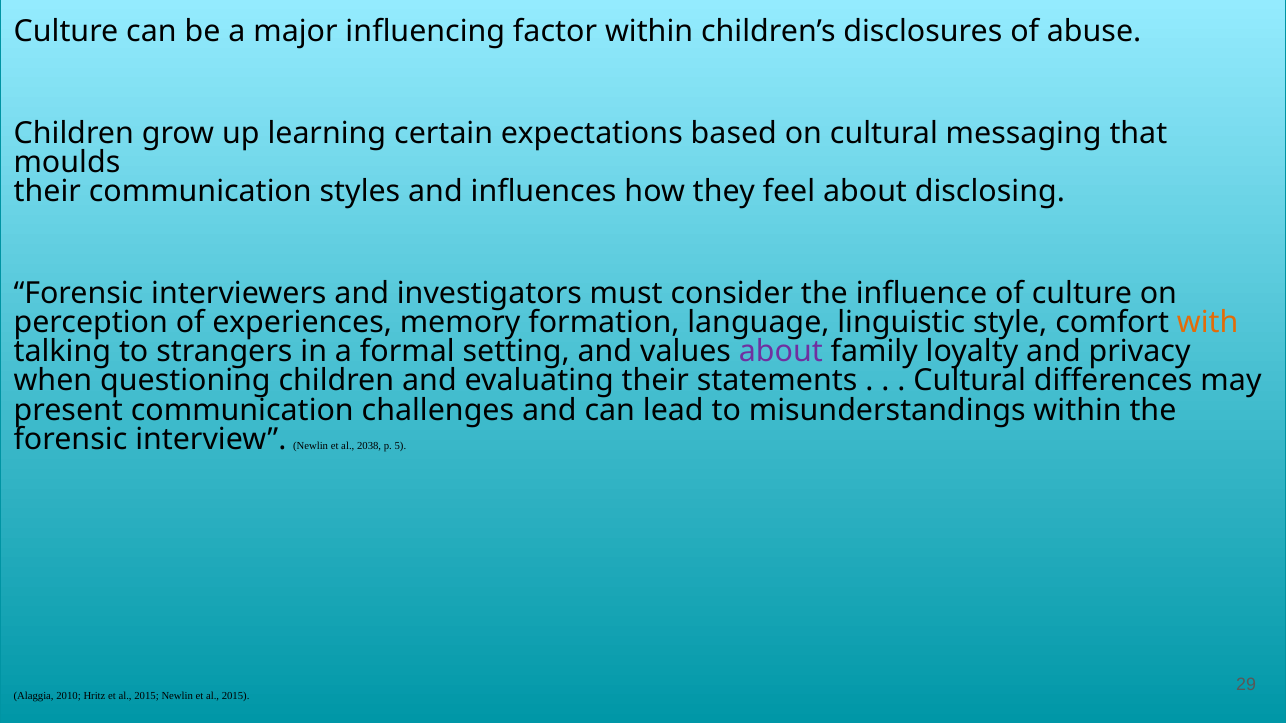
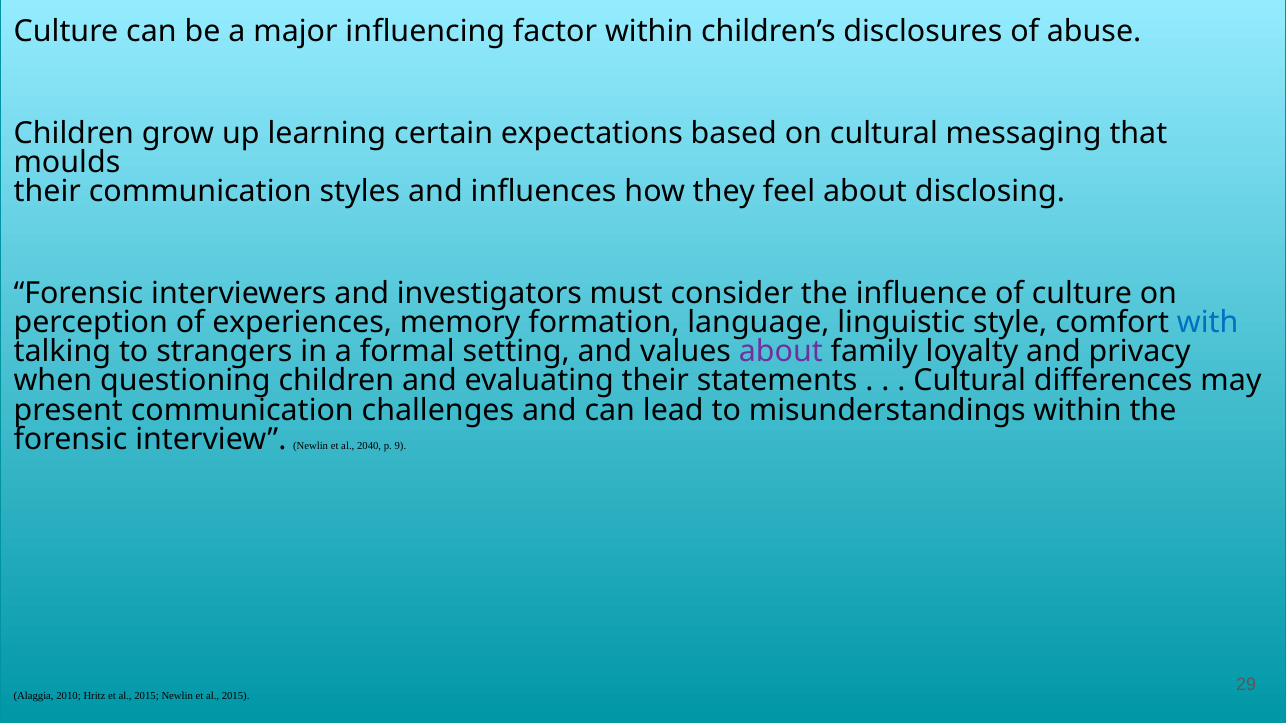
with colour: orange -> blue
2038: 2038 -> 2040
5: 5 -> 9
